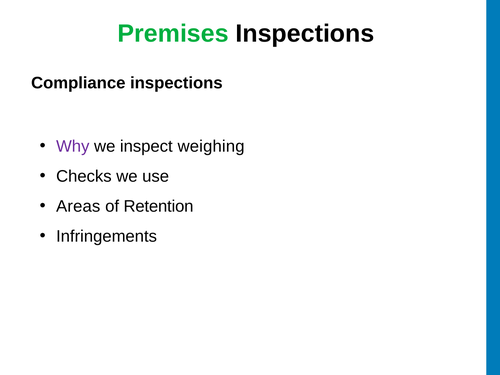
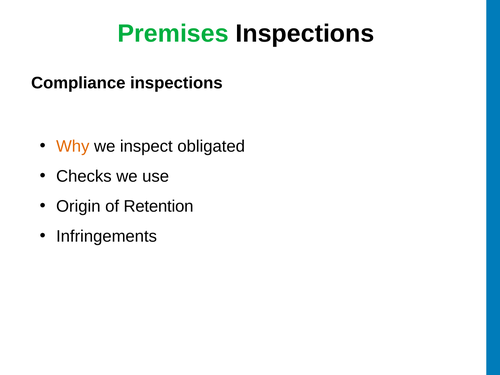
Why colour: purple -> orange
weighing: weighing -> obligated
Areas: Areas -> Origin
